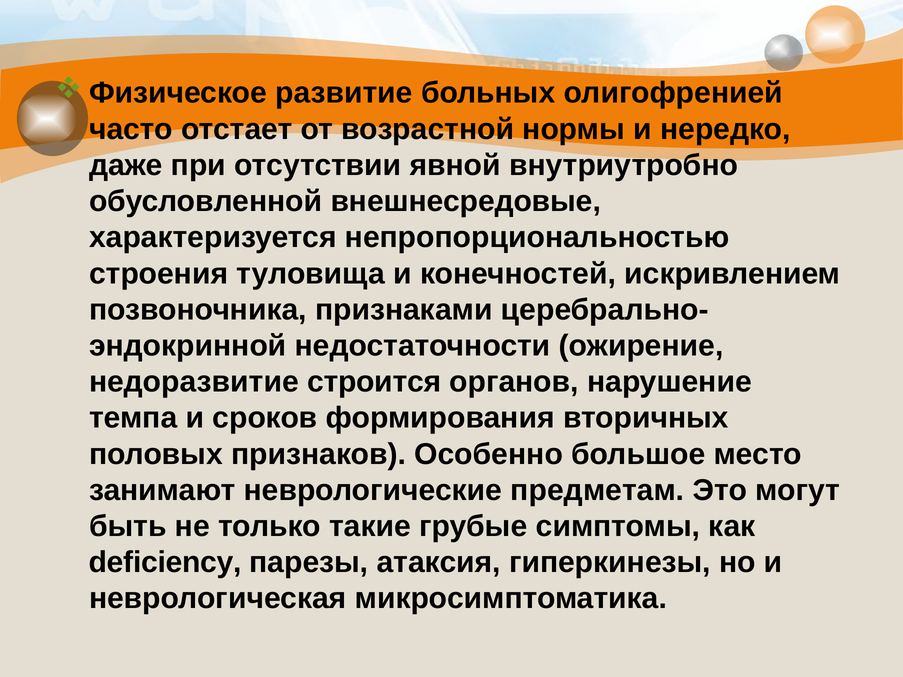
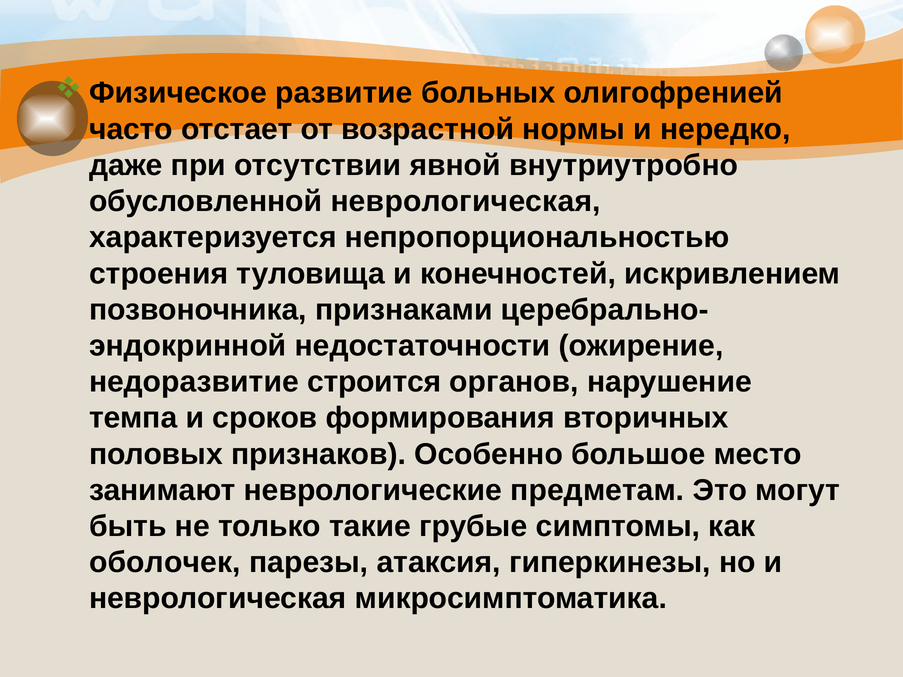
обусловленной внешнесредовые: внешнесредовые -> неврологическая
deficiency: deficiency -> оболочек
